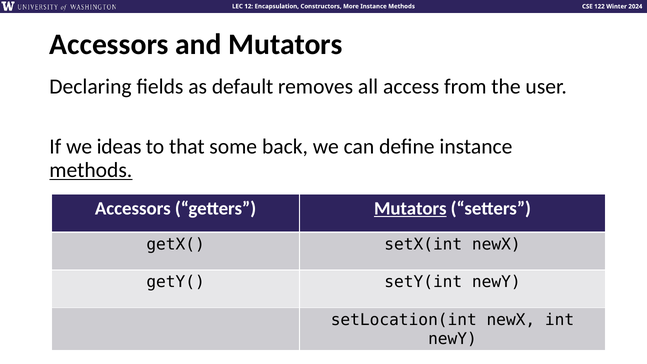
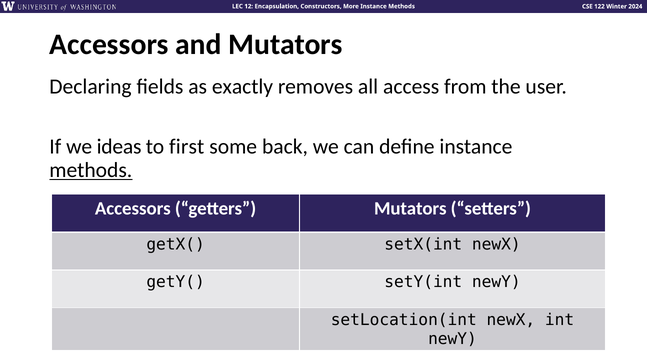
default: default -> exactly
that: that -> first
Mutators at (410, 209) underline: present -> none
